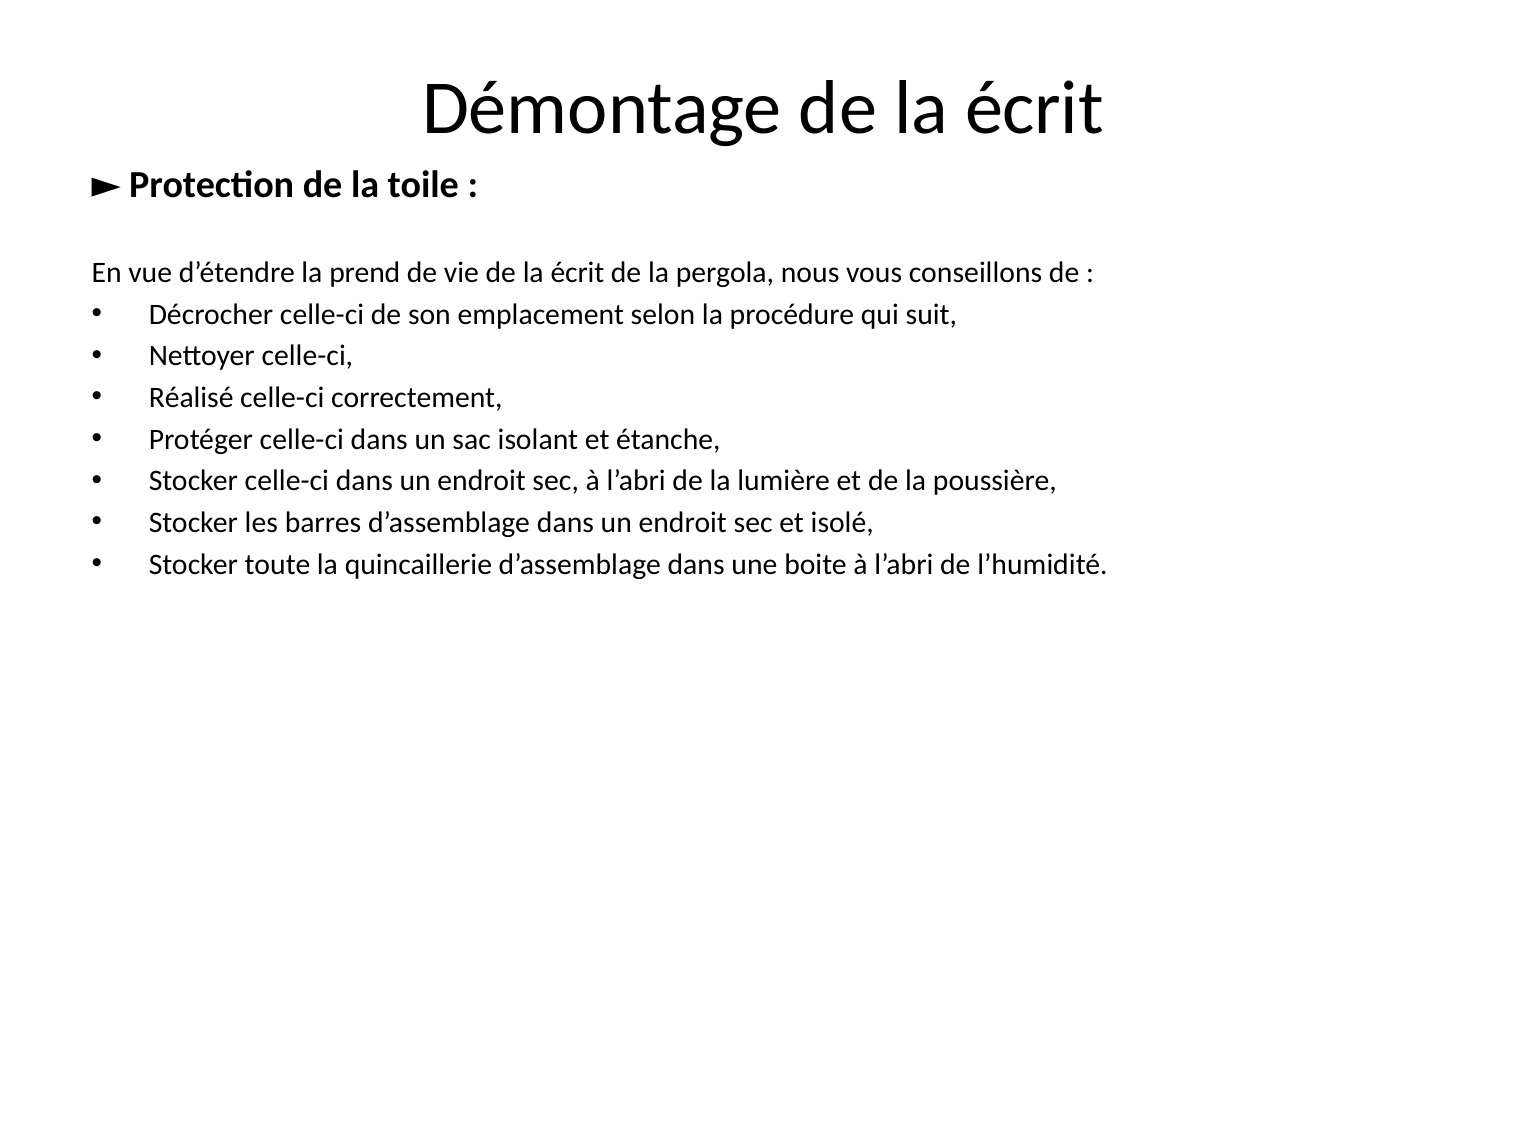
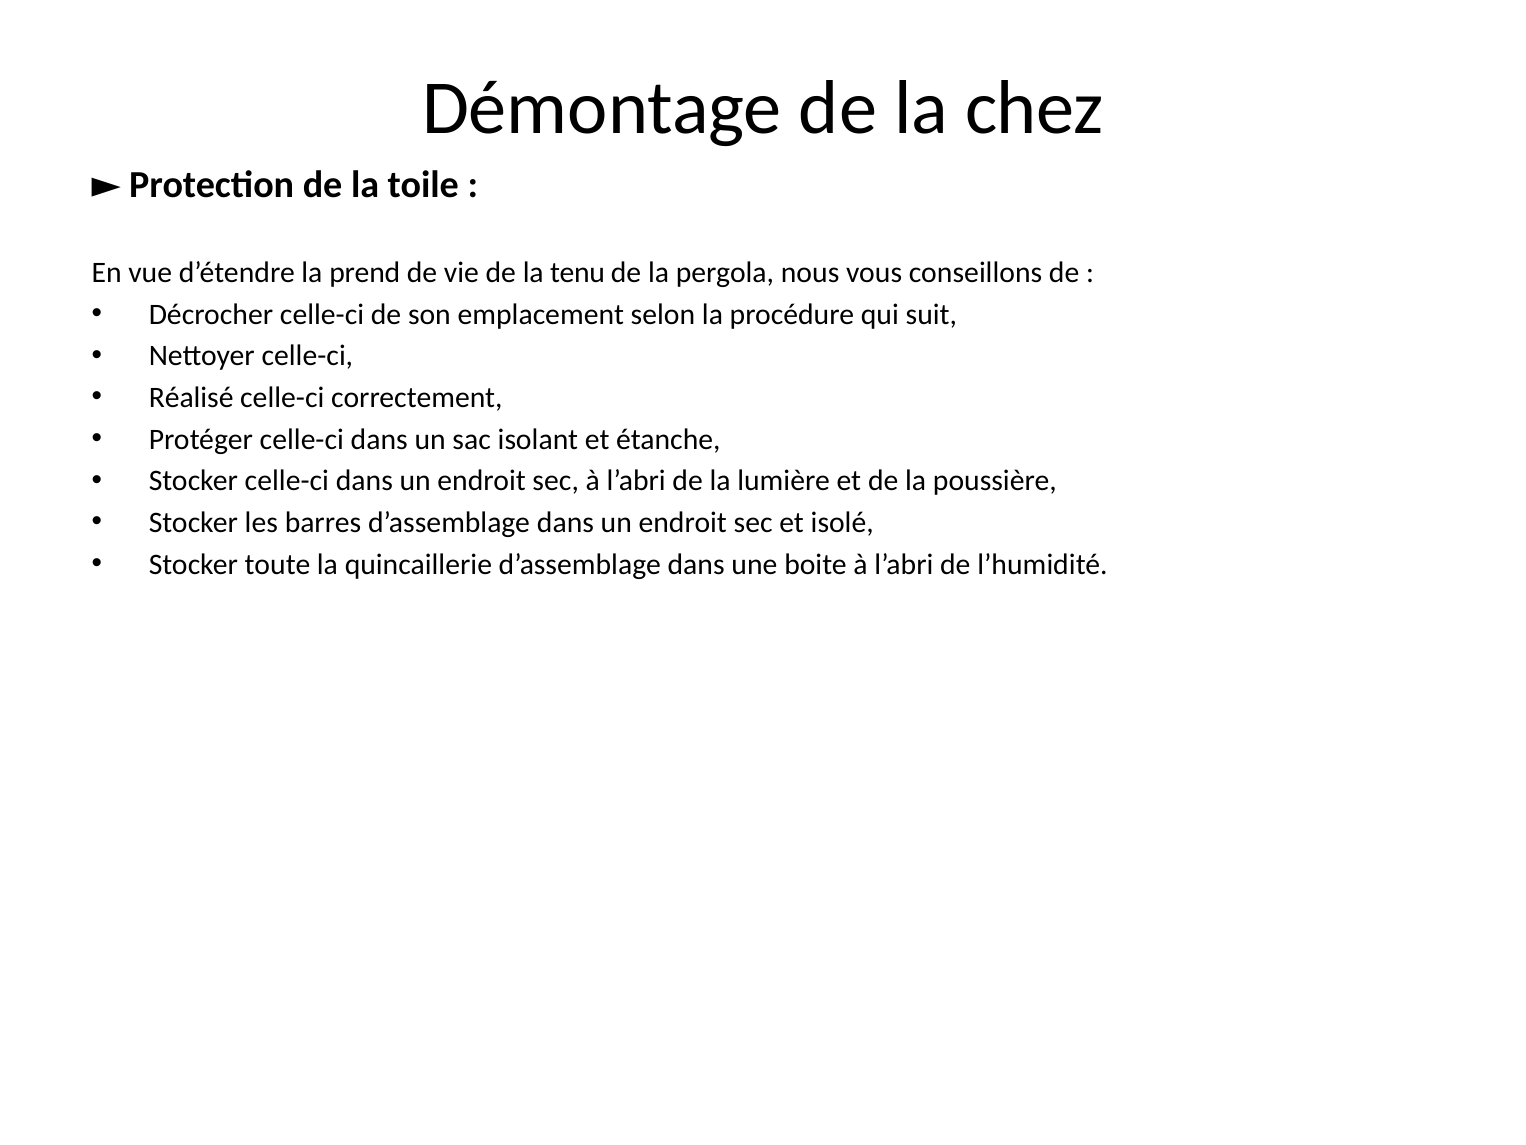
Démontage de la écrit: écrit -> chez
vie de la écrit: écrit -> tenu
